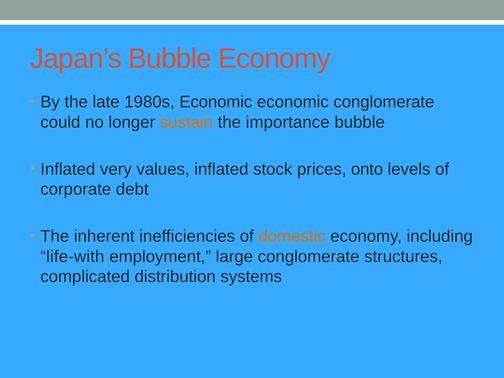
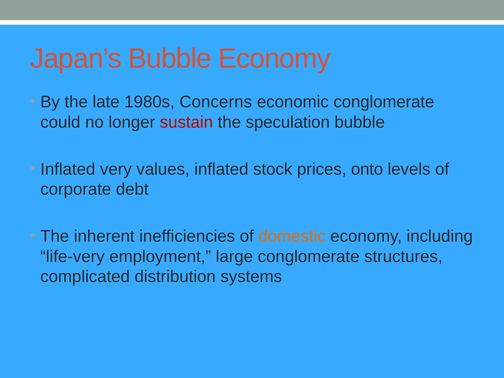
1980s Economic: Economic -> Concerns
sustain colour: orange -> red
importance: importance -> speculation
life-with: life-with -> life-very
